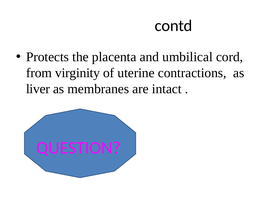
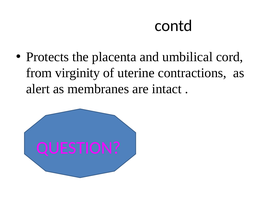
liver: liver -> alert
